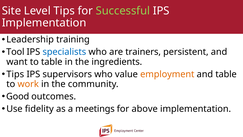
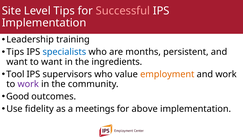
Successful colour: light green -> pink
Tool at (15, 52): Tool -> Tips
trainers: trainers -> months
to table: table -> want
Tips at (15, 74): Tips -> Tool
and table: table -> work
work at (28, 84) colour: orange -> purple
